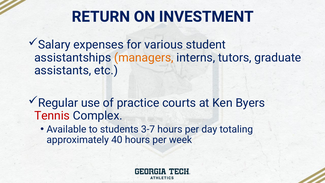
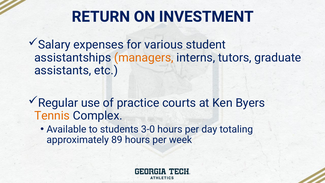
Tennis colour: red -> orange
3-7: 3-7 -> 3-0
40: 40 -> 89
